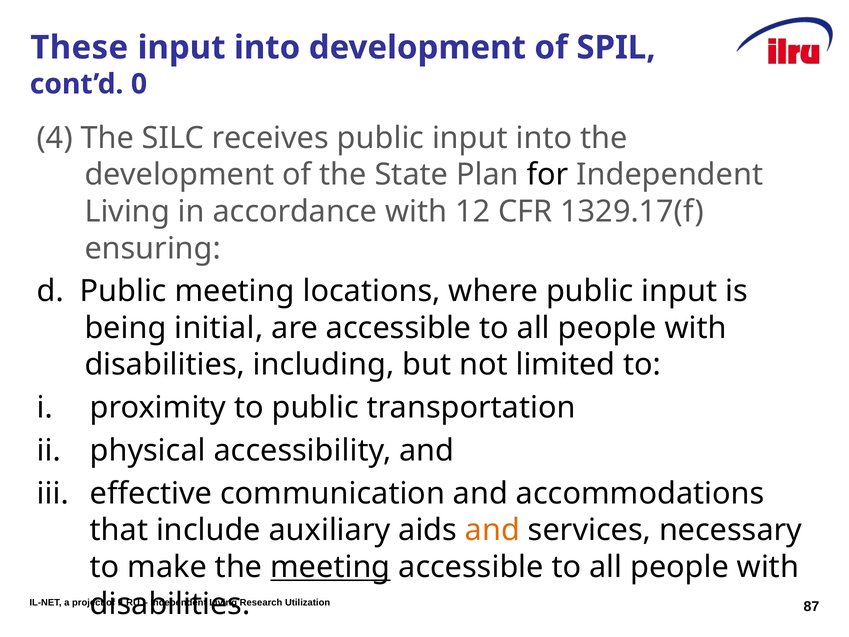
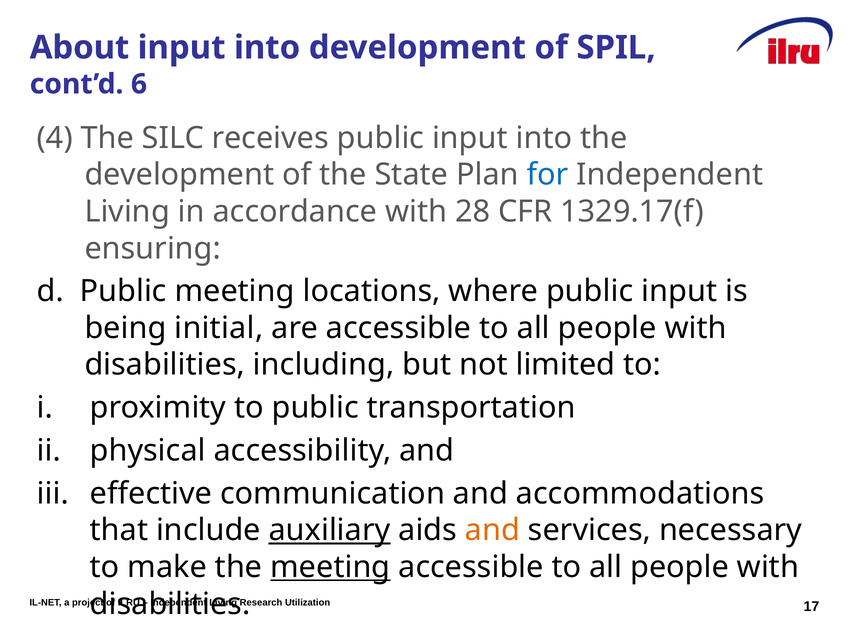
These: These -> About
0: 0 -> 6
for colour: black -> blue
12: 12 -> 28
auxiliary underline: none -> present
87: 87 -> 17
